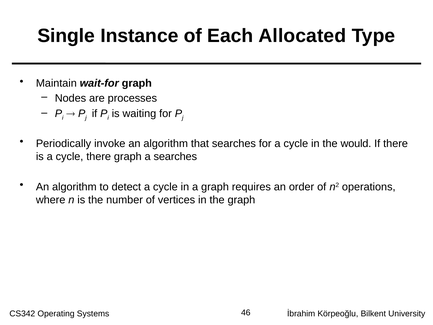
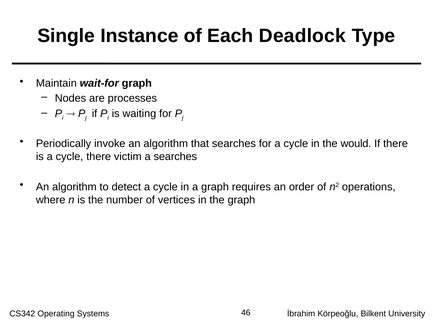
Allocated: Allocated -> Deadlock
there graph: graph -> victim
